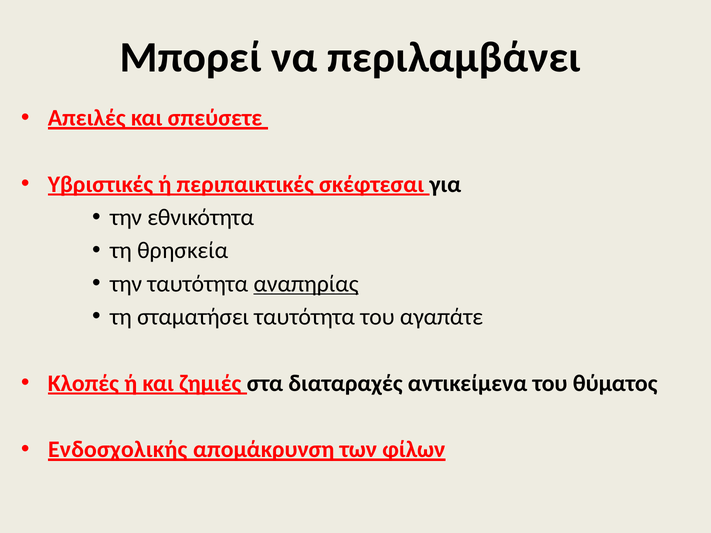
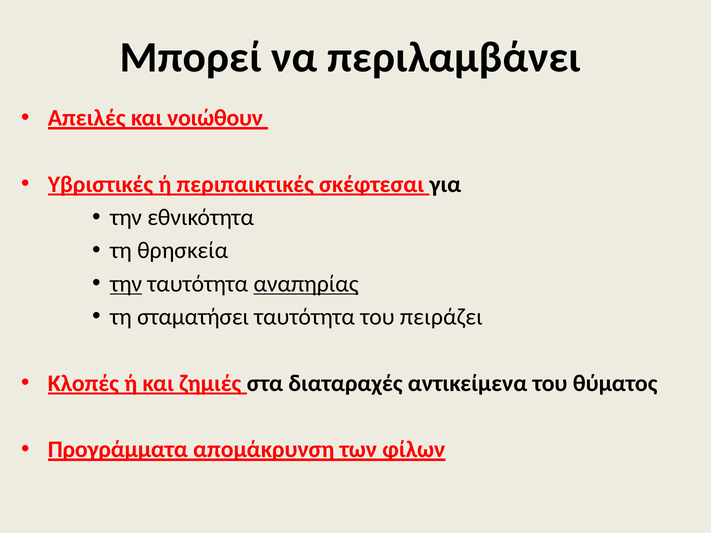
σπεύσετε: σπεύσετε -> νοιώθουν
την at (126, 284) underline: none -> present
αγαπάτε: αγαπάτε -> πειράζει
Ενδοσχολικής: Ενδοσχολικής -> Προγράμματα
